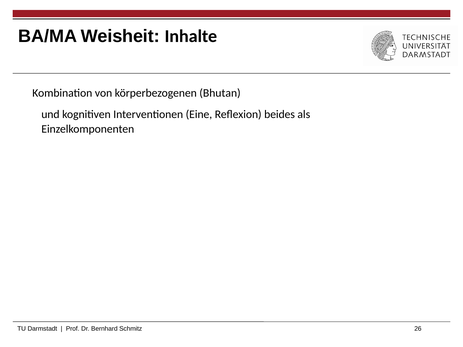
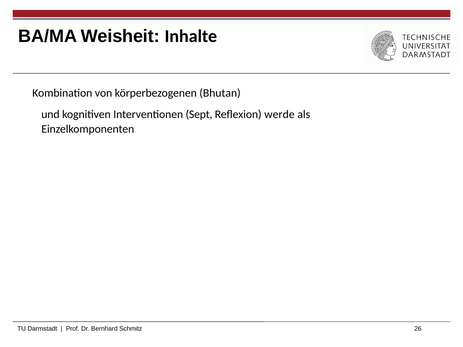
Eine: Eine -> Sept
beides: beides -> werde
